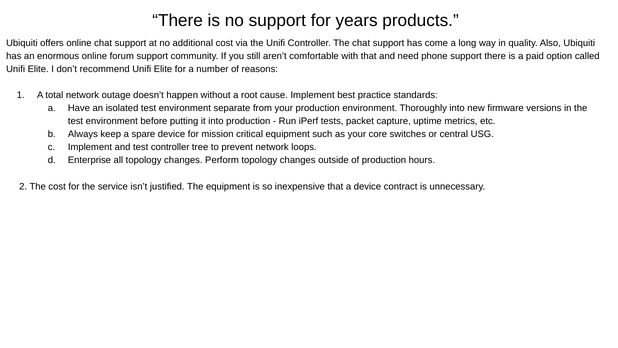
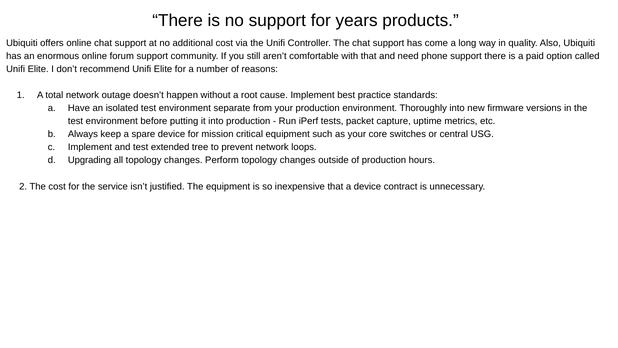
test controller: controller -> extended
Enterprise: Enterprise -> Upgrading
